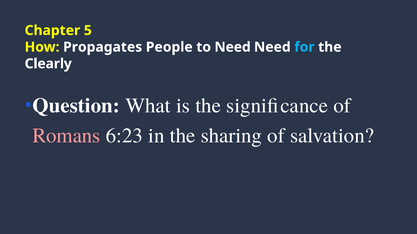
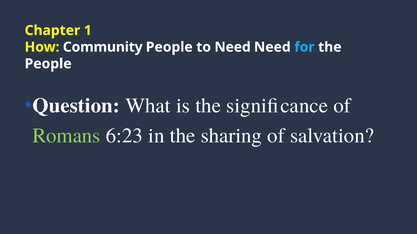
5: 5 -> 1
Propagates: Propagates -> Community
Clearly at (48, 64): Clearly -> People
Romans colour: pink -> light green
